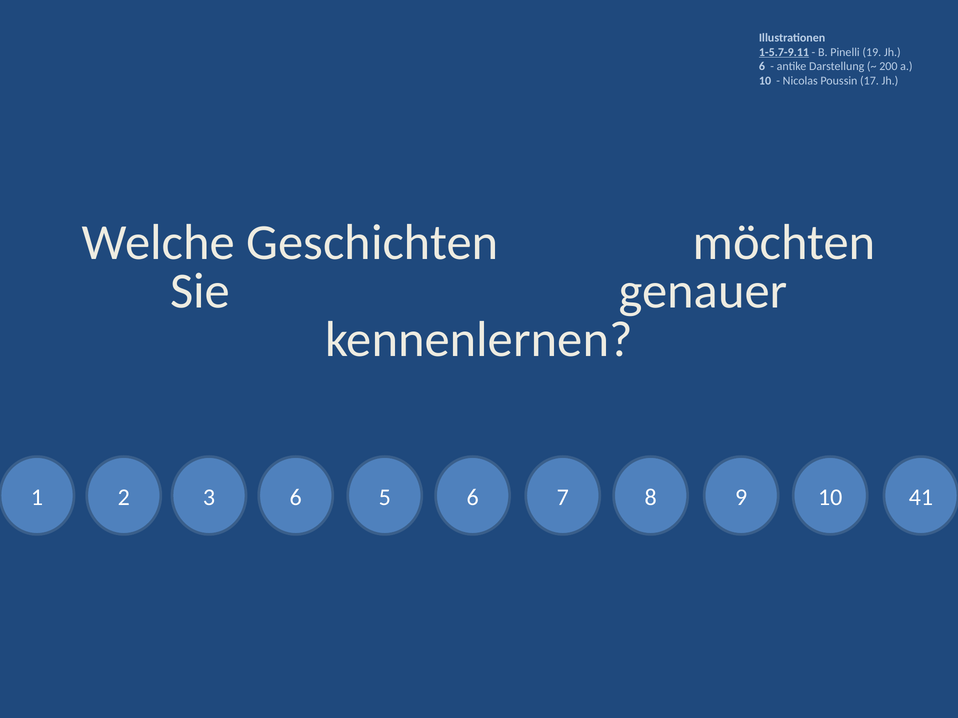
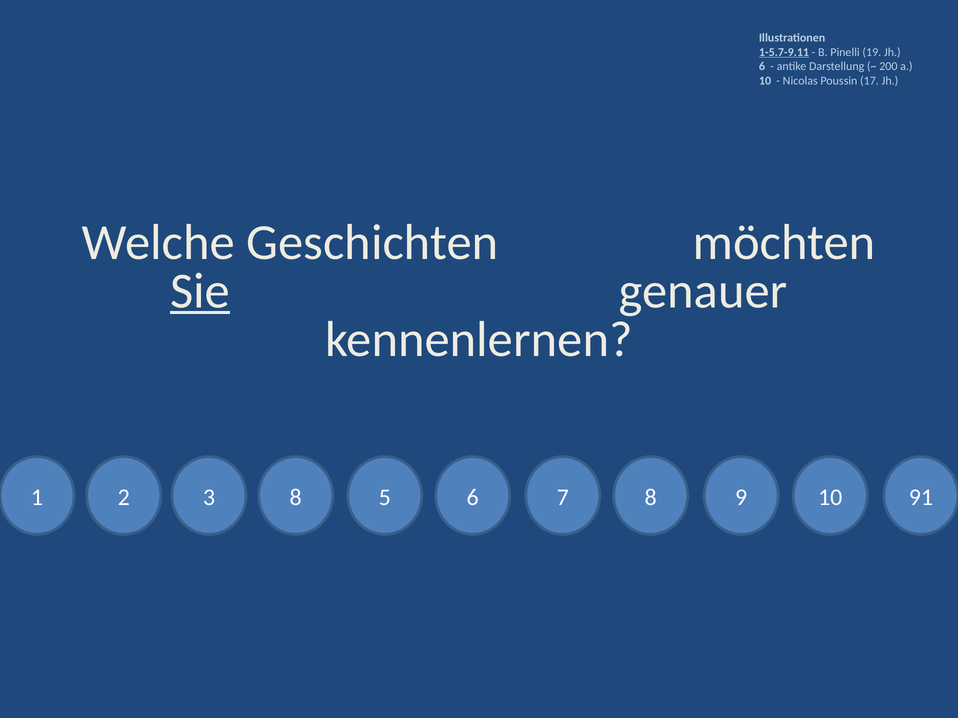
Sie underline: none -> present
3 6: 6 -> 8
41: 41 -> 91
